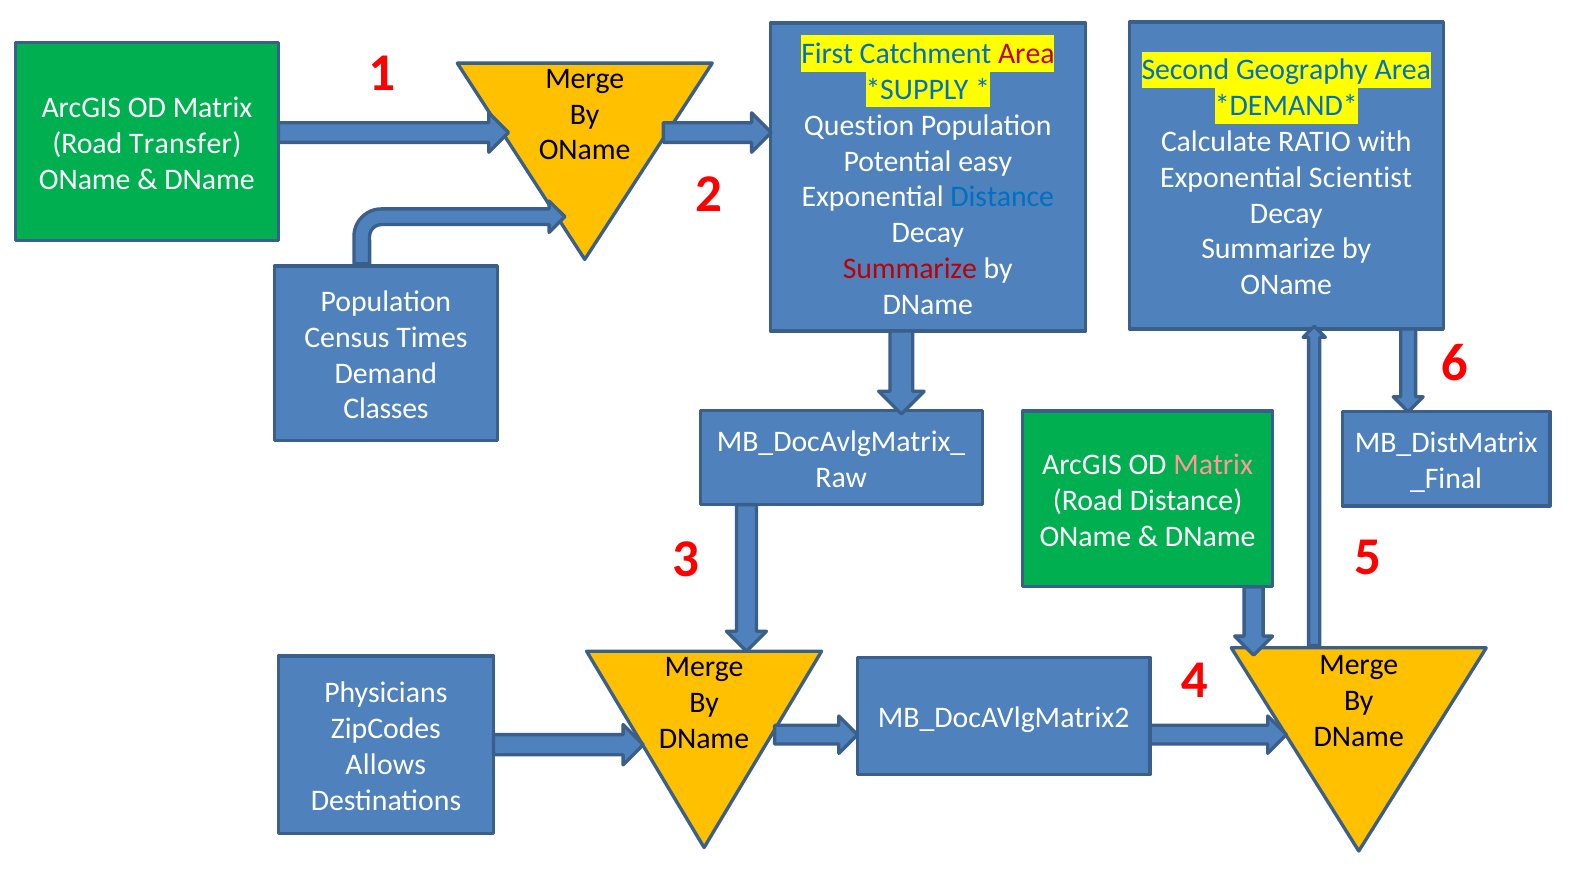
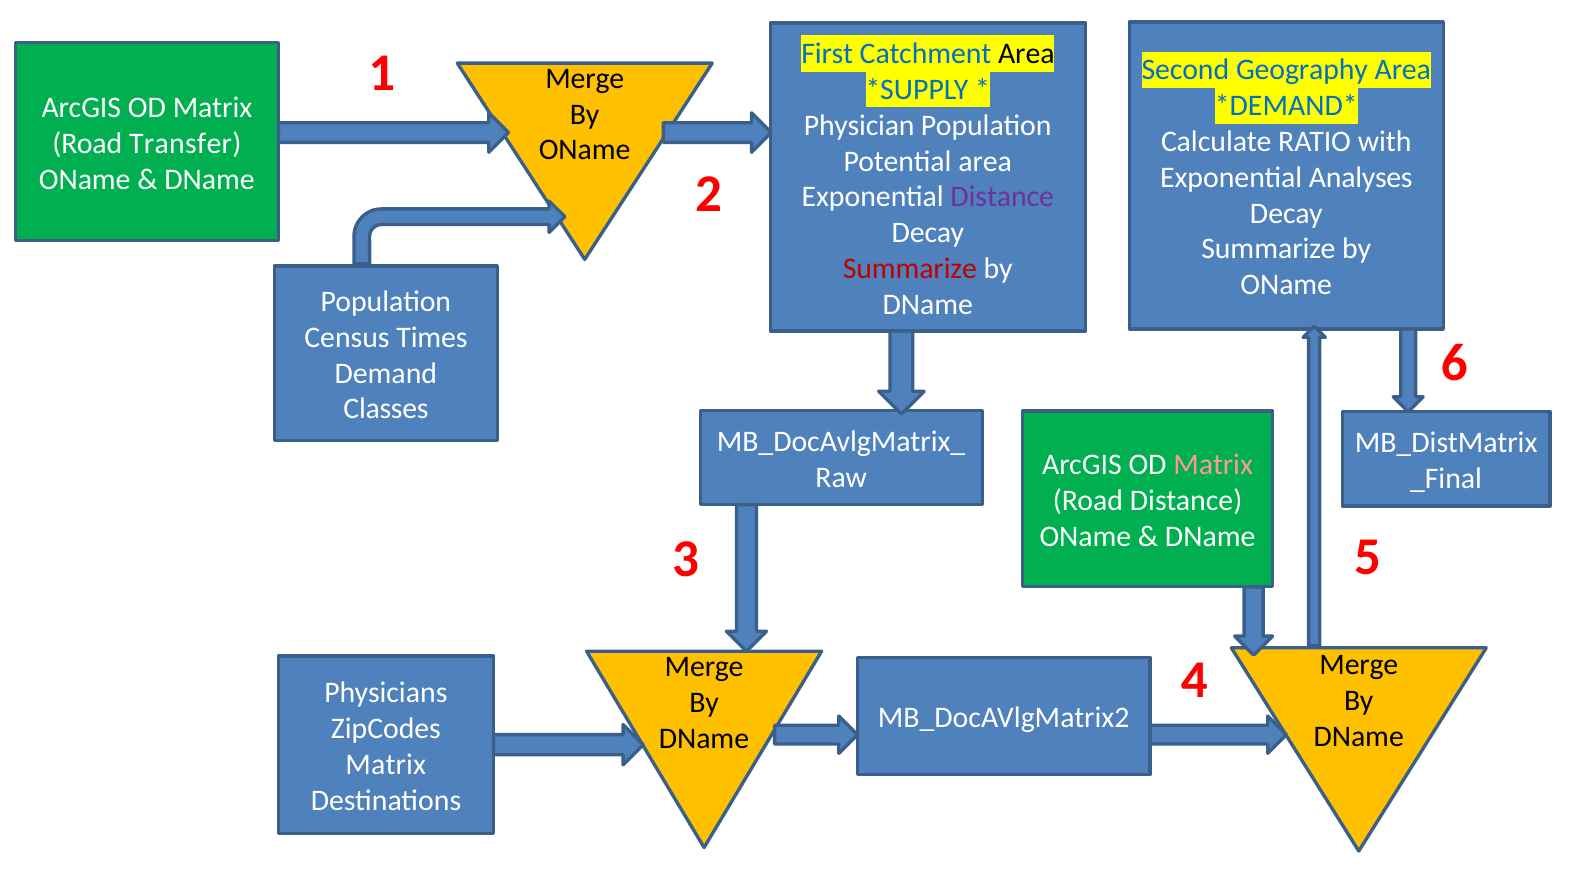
Area at (1026, 54) colour: red -> black
Question: Question -> Physician
Potential easy: easy -> area
Scientist: Scientist -> Analyses
Distance at (1002, 197) colour: blue -> purple
Allows at (386, 764): Allows -> Matrix
